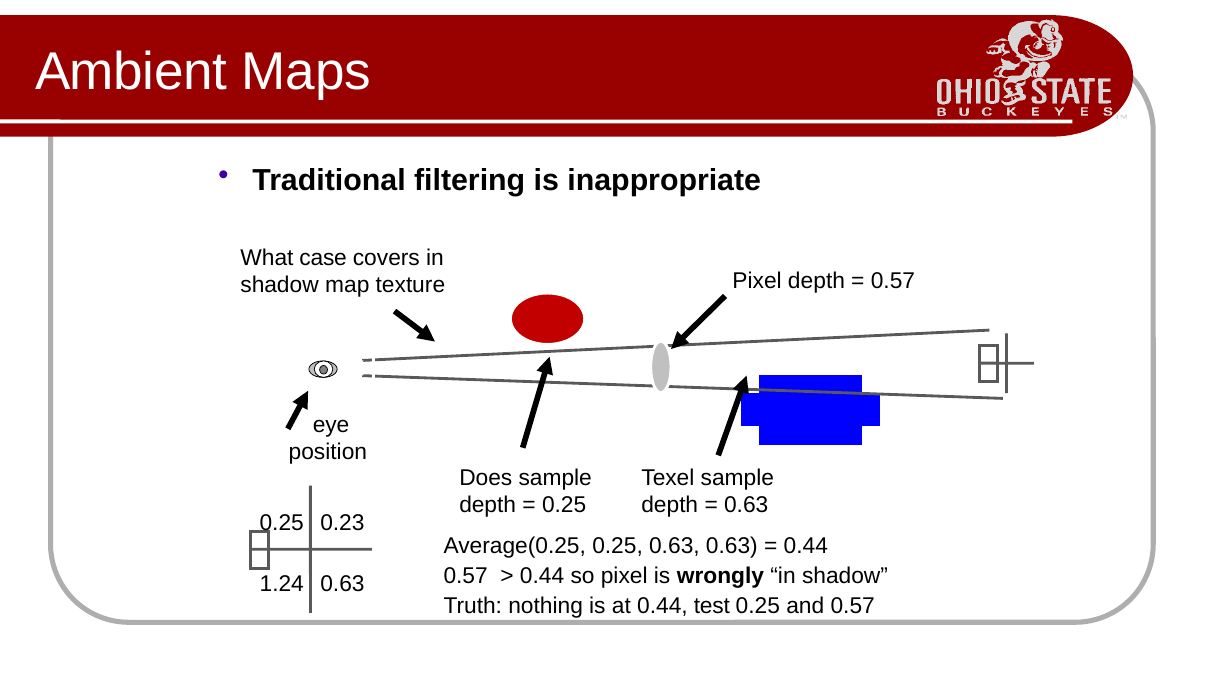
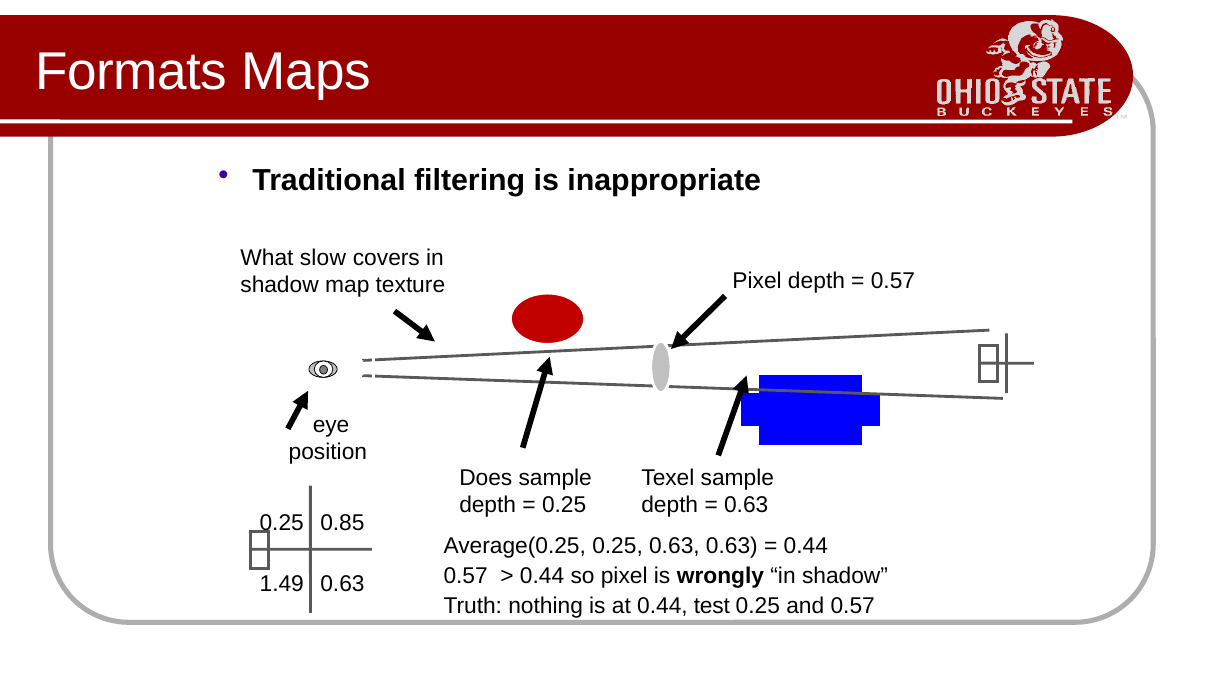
Ambient: Ambient -> Formats
case: case -> slow
0.23: 0.23 -> 0.85
1.24: 1.24 -> 1.49
